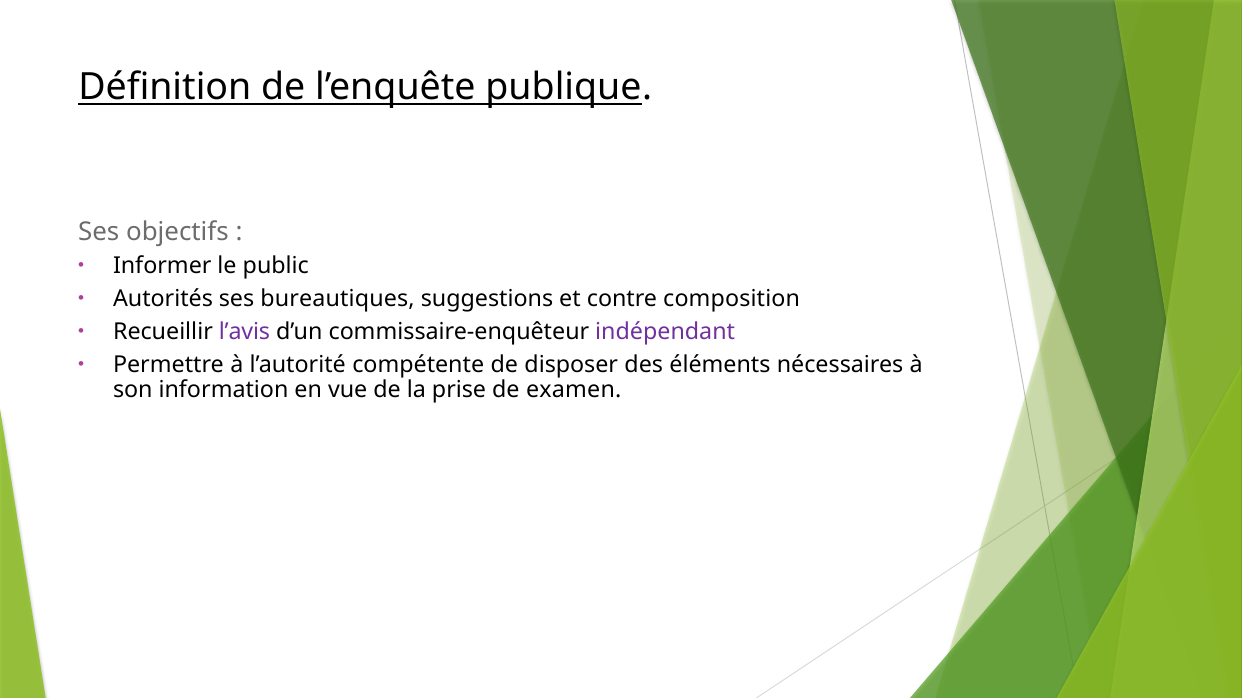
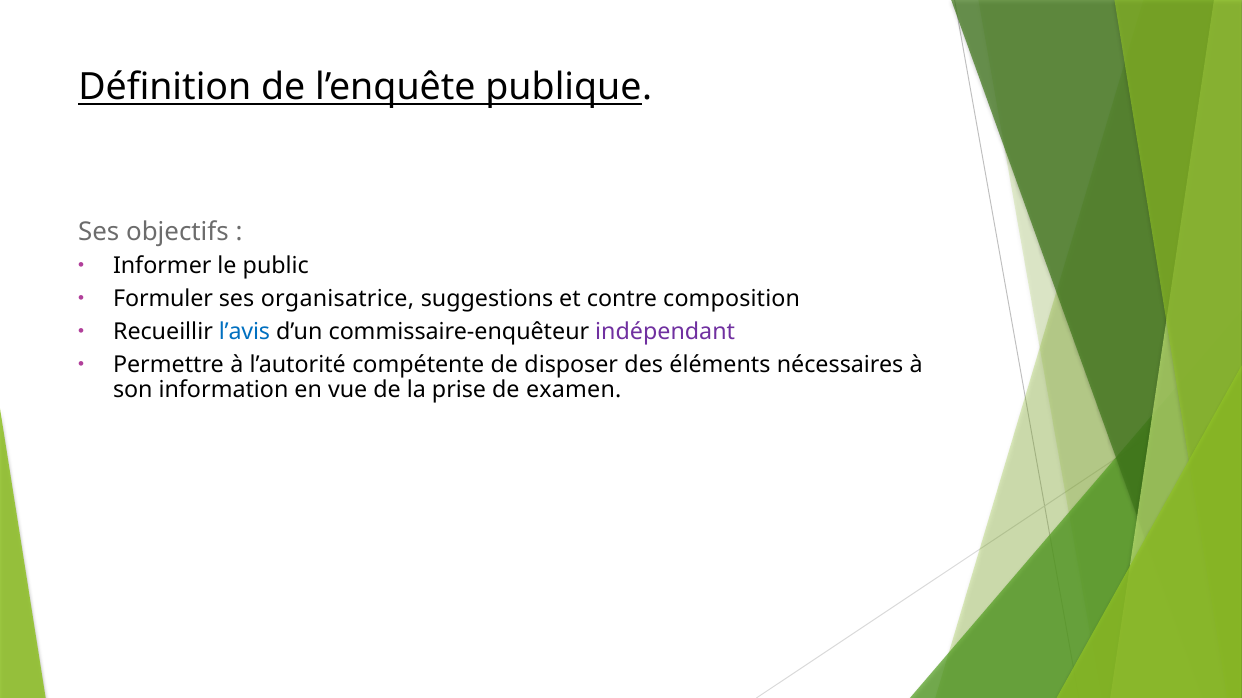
Autorités: Autorités -> Formuler
bureautiques: bureautiques -> organisatrice
l’avis colour: purple -> blue
